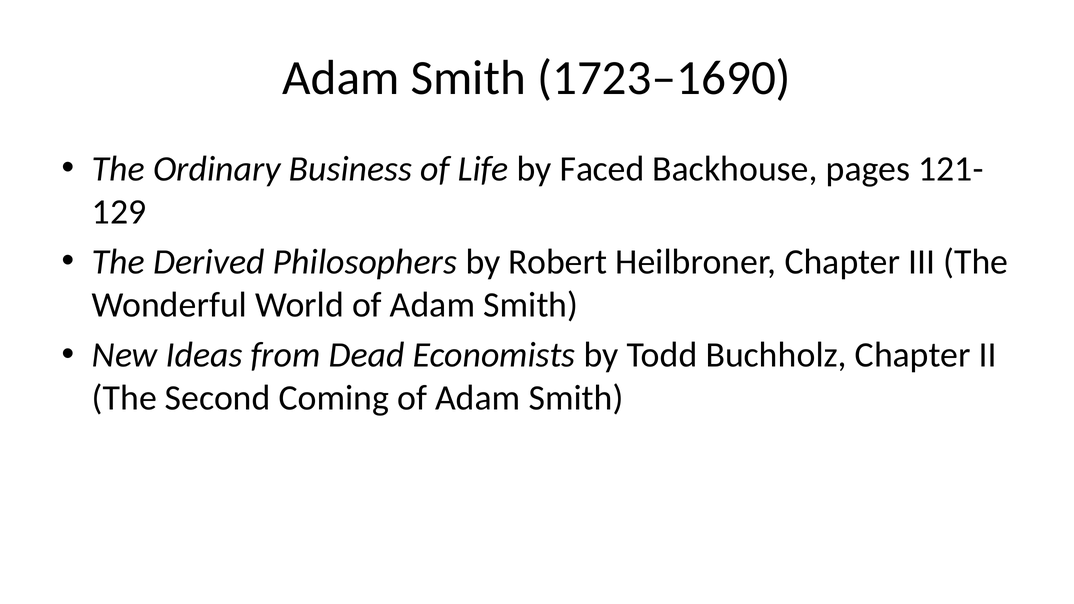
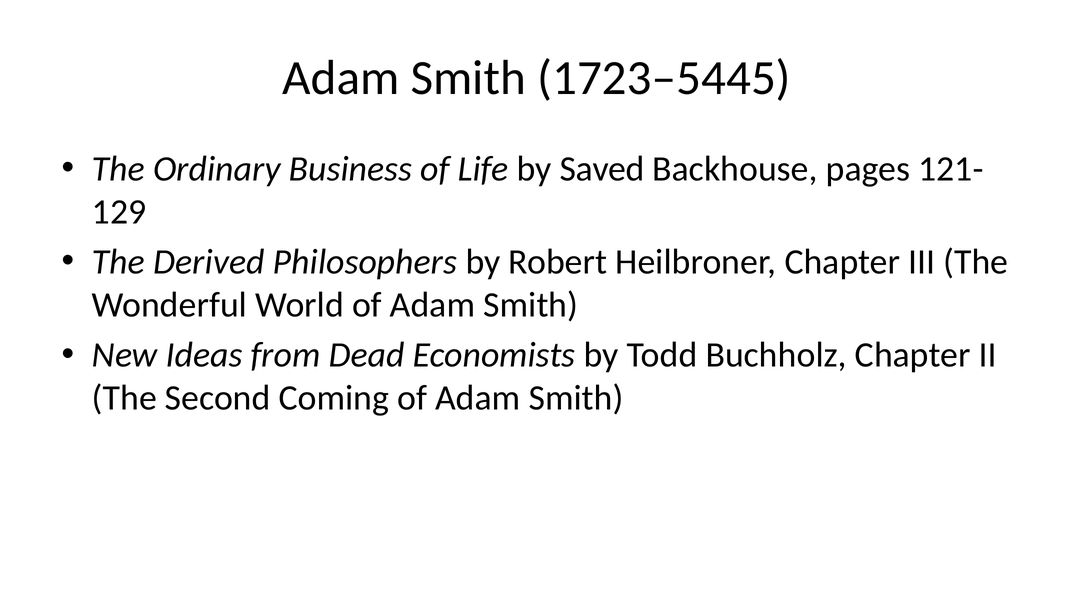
1723–1690: 1723–1690 -> 1723–5445
Faced: Faced -> Saved
